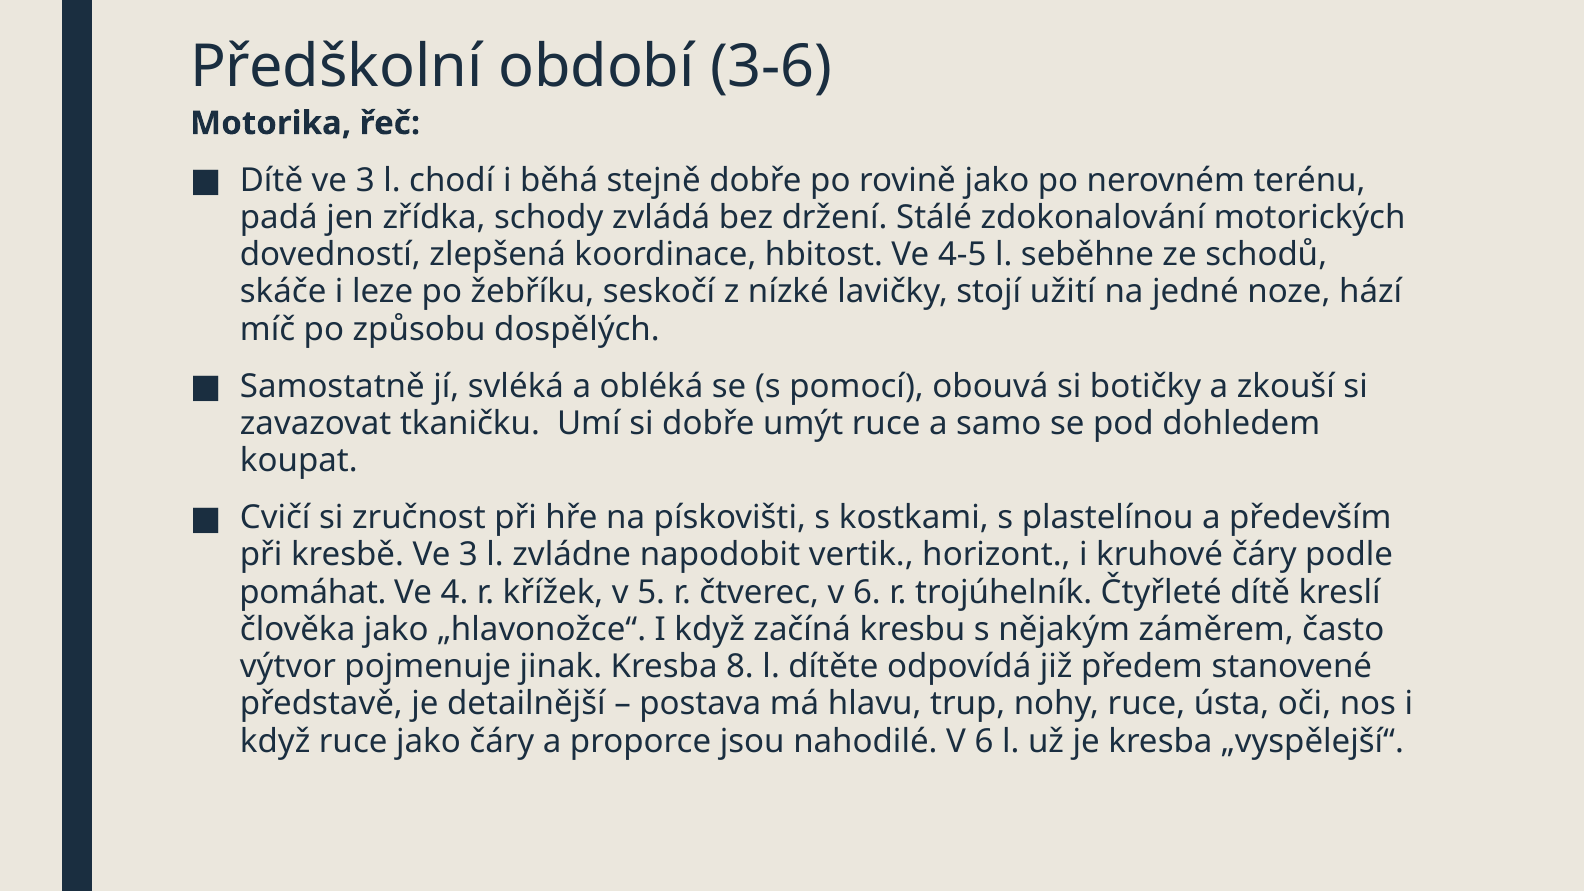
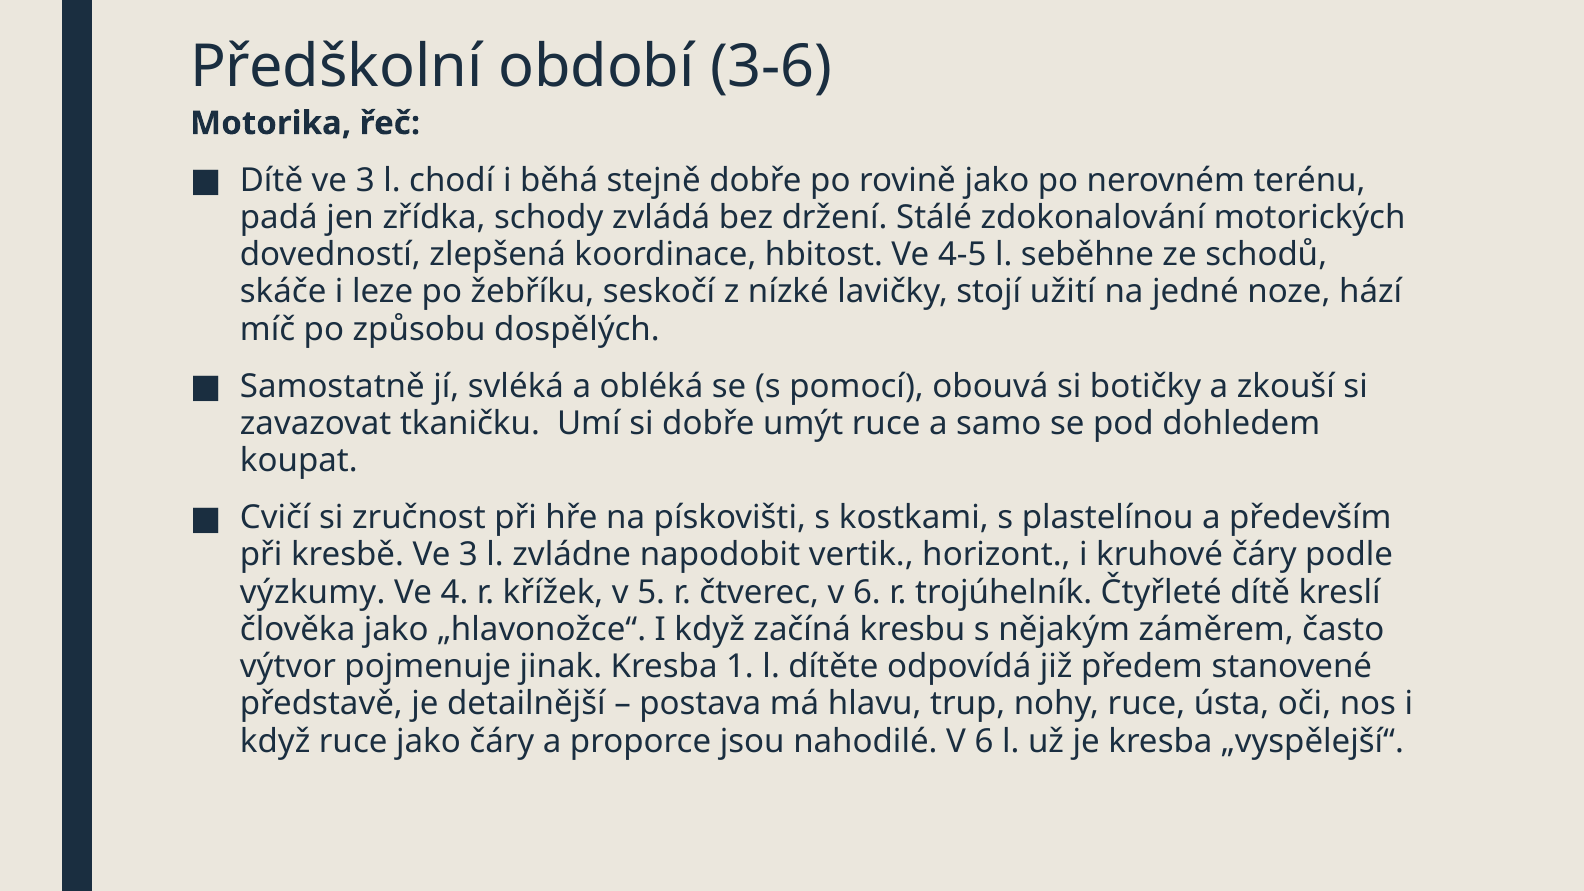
pomáhat: pomáhat -> výzkumy
8: 8 -> 1
